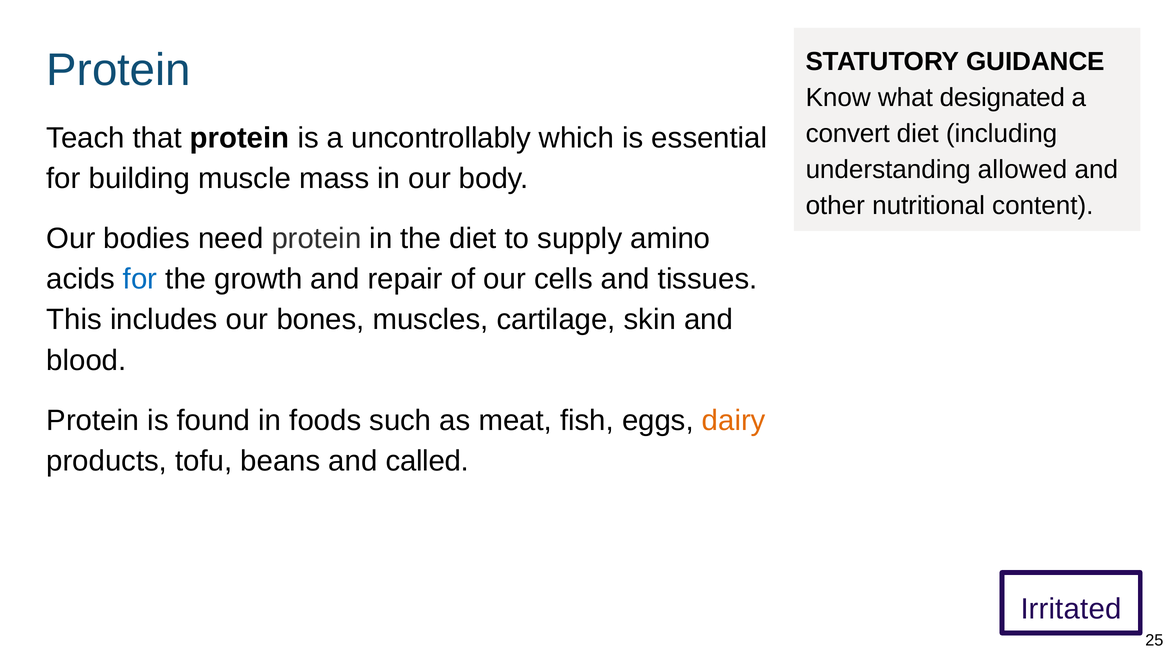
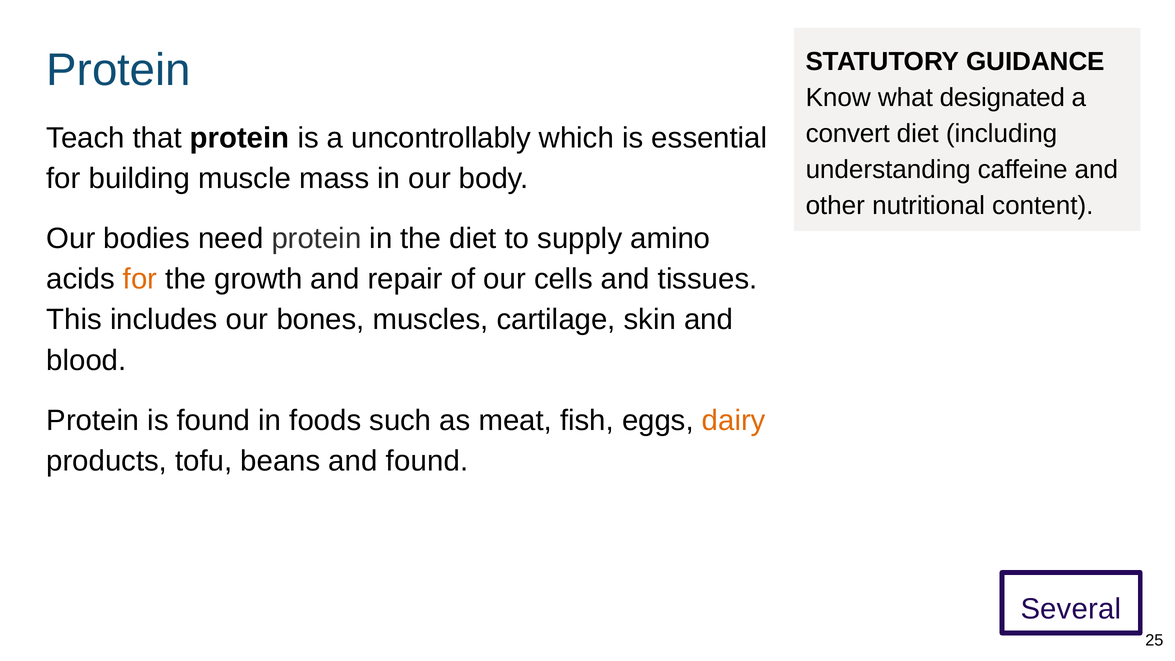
allowed: allowed -> caffeine
for at (140, 279) colour: blue -> orange
and called: called -> found
Irritated: Irritated -> Several
